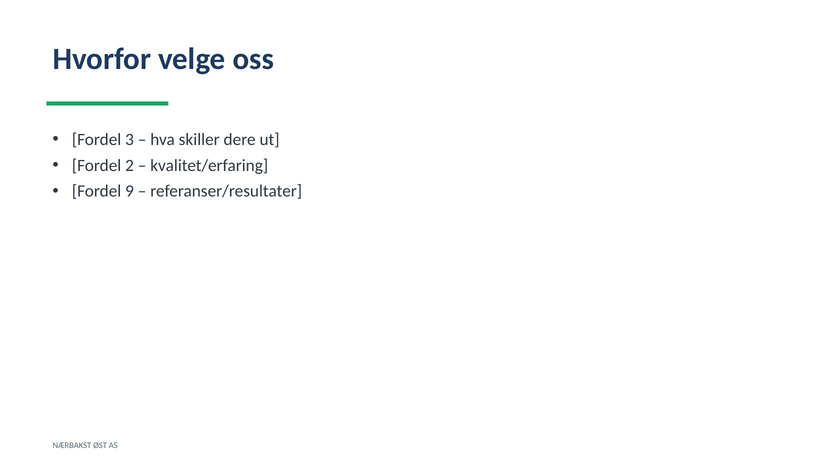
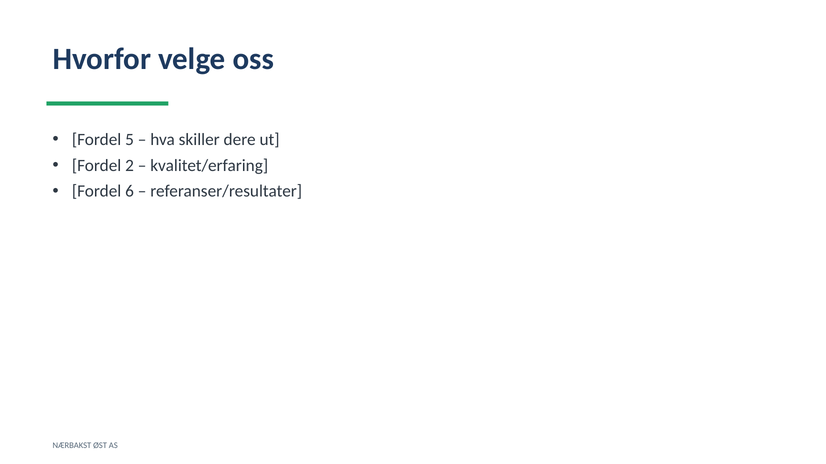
3: 3 -> 5
9: 9 -> 6
